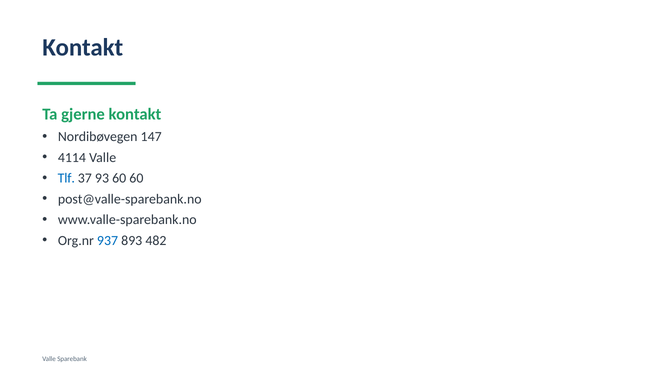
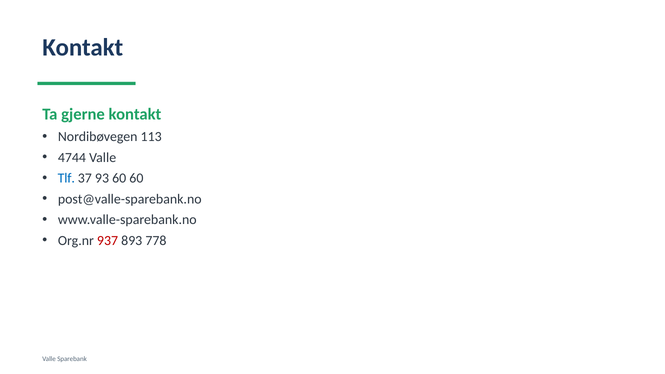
147: 147 -> 113
4114: 4114 -> 4744
937 colour: blue -> red
482: 482 -> 778
